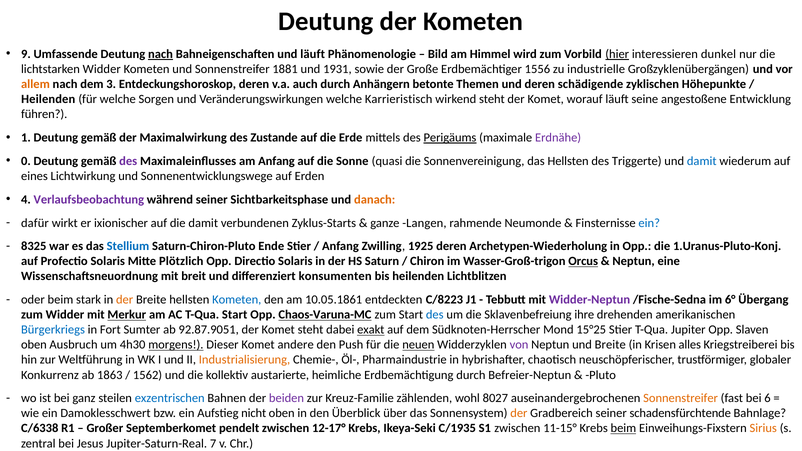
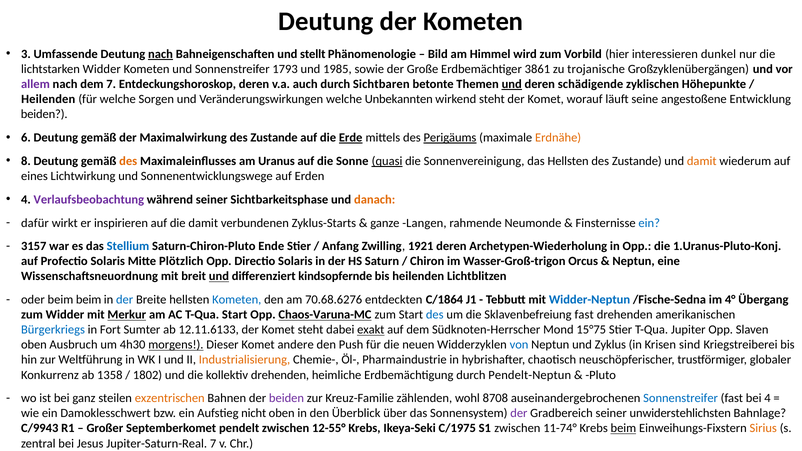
9: 9 -> 3
und läuft: läuft -> stellt
hier underline: present -> none
1881: 1881 -> 1793
1931: 1931 -> 1985
1556: 1556 -> 3861
industrielle: industrielle -> trojanische
allem colour: orange -> purple
dem 3: 3 -> 7
Anhängern: Anhängern -> Sichtbaren
und at (512, 84) underline: none -> present
Karrieristisch: Karrieristisch -> Unbekannten
führen at (44, 114): führen -> beiden
1: 1 -> 6
Erde underline: none -> present
Erdnähe colour: purple -> orange
0: 0 -> 8
des at (128, 161) colour: purple -> orange
am Anfang: Anfang -> Uranus
quasi underline: none -> present
Triggerte at (637, 161): Triggerte -> Zustande
damit at (702, 161) colour: blue -> orange
ixionischer: ixionischer -> inspirieren
8325: 8325 -> 3157
1925: 1925 -> 1921
Orcus underline: present -> none
und at (219, 276) underline: none -> present
konsumenten: konsumenten -> kindsopfernde
beim stark: stark -> beim
der at (125, 300) colour: orange -> blue
10.05.1861: 10.05.1861 -> 70.68.6276
C/8223: C/8223 -> C/1864
Widder-Neptun colour: purple -> blue
6°: 6° -> 4°
Sklavenbefreiung ihre: ihre -> fast
92.87.9051: 92.87.9051 -> 12.11.6133
15°25: 15°25 -> 15°75
neuen underline: present -> none
von colour: purple -> blue
und Breite: Breite -> Zyklus
alles: alles -> sind
1863: 1863 -> 1358
1562: 1562 -> 1802
kollektiv austarierte: austarierte -> drehenden
Befreier-Neptun: Befreier-Neptun -> Pendelt-Neptun
exzentrischen colour: blue -> orange
8027: 8027 -> 8708
Sonnenstreifer at (681, 398) colour: orange -> blue
bei 6: 6 -> 4
der at (519, 413) colour: orange -> purple
schadensfürchtende: schadensfürchtende -> unwiderstehlichsten
C/6338: C/6338 -> C/9943
12-17°: 12-17° -> 12-55°
C/1935: C/1935 -> C/1975
11-15°: 11-15° -> 11-74°
